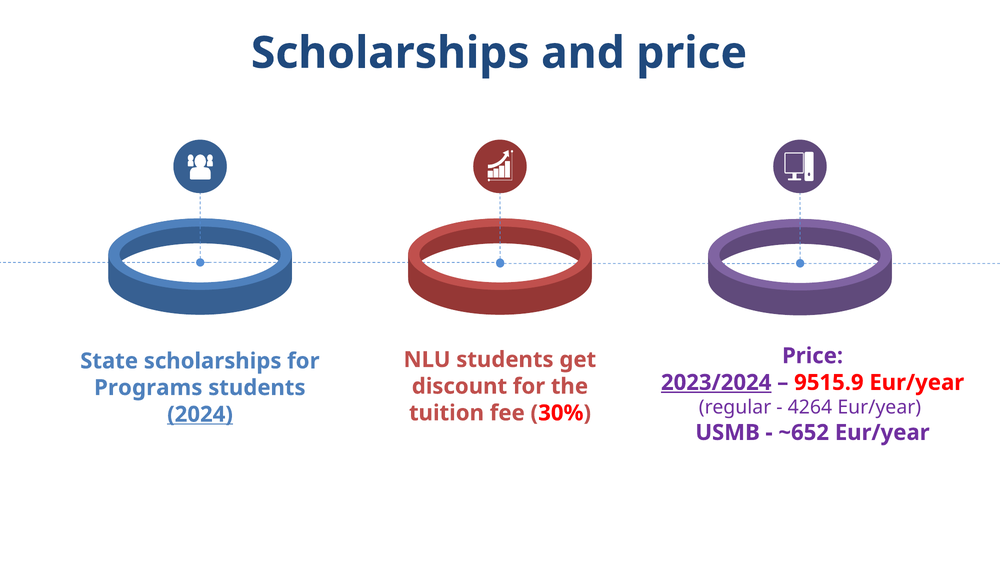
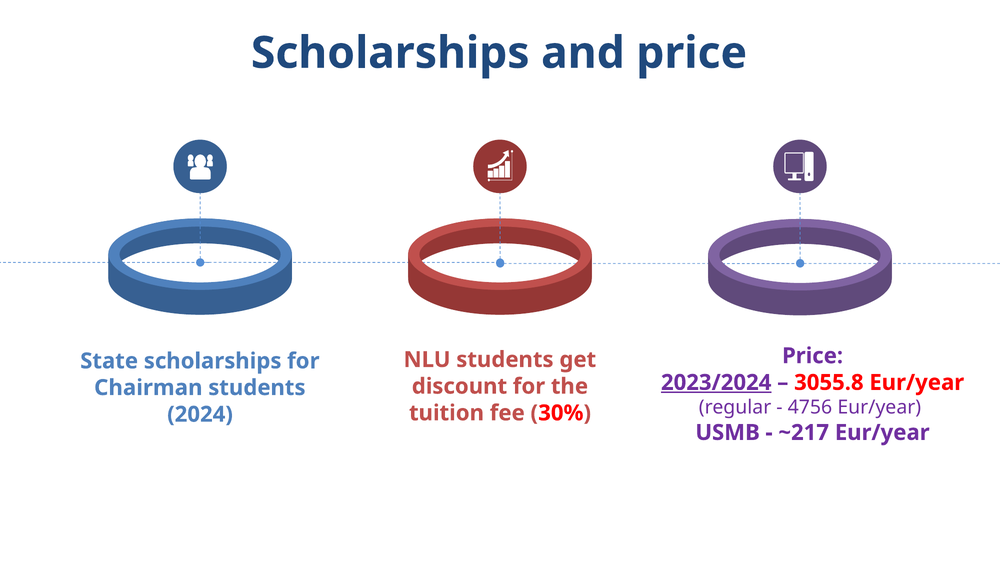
9515.9: 9515.9 -> 3055.8
Programs: Programs -> Chairman
4264: 4264 -> 4756
2024 underline: present -> none
~652: ~652 -> ~217
